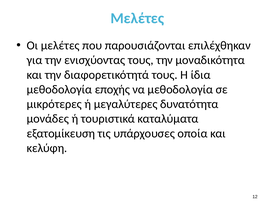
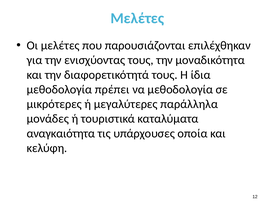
εποχής: εποχής -> πρέπει
δυνατότητα: δυνατότητα -> παράλληλα
εξατομίκευση: εξατομίκευση -> αναγκαιότητα
